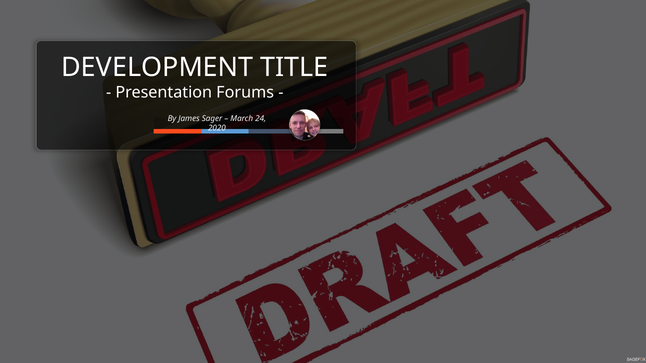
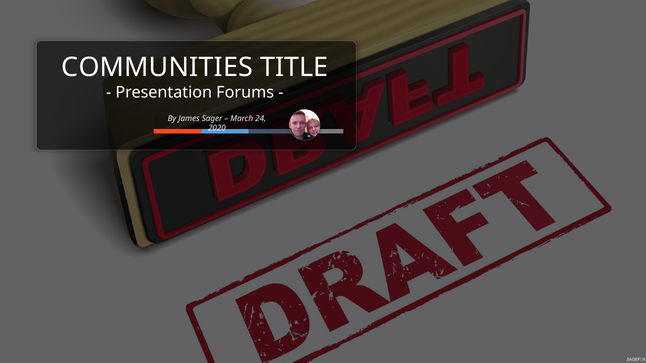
DEVELOPMENT: DEVELOPMENT -> COMMUNITIES
